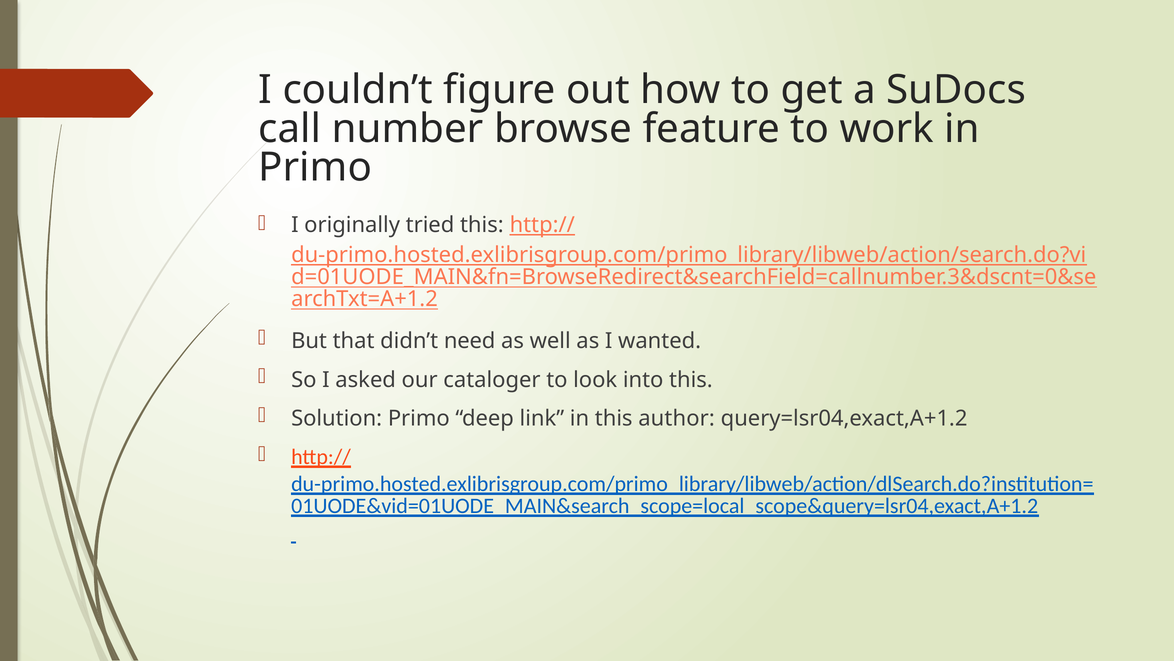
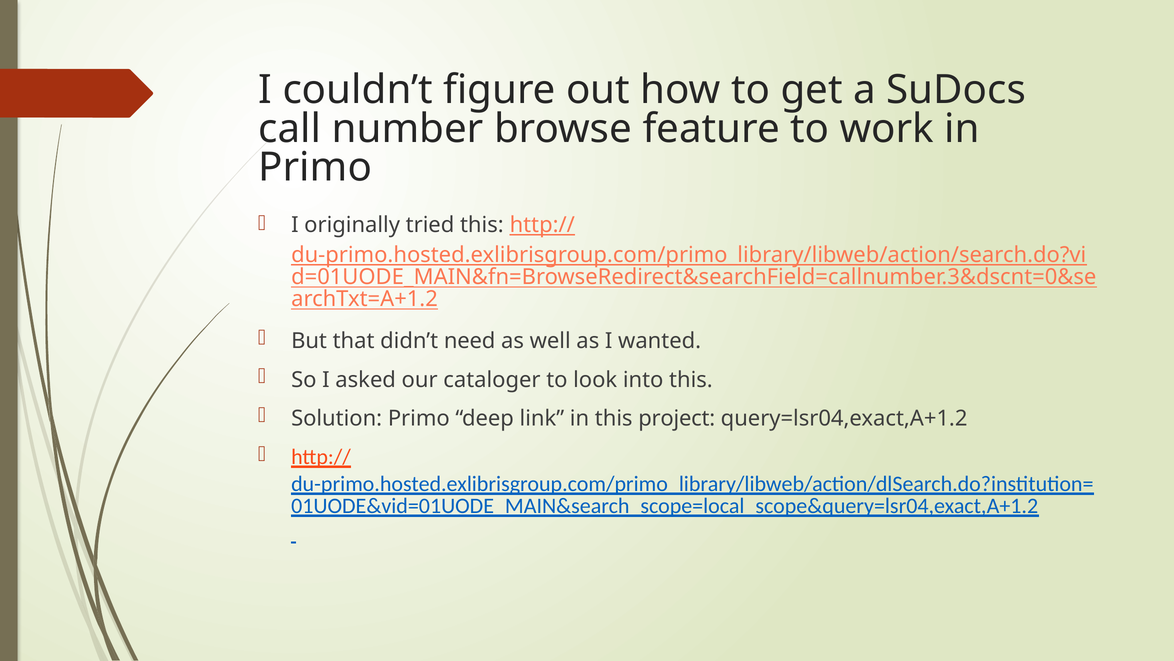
author: author -> project
